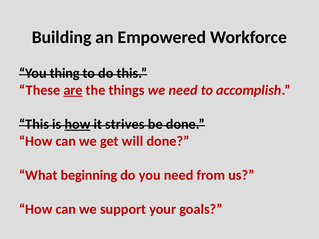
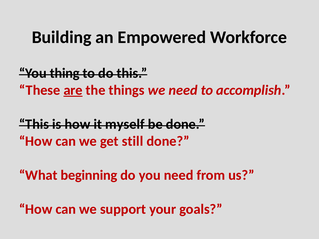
how at (77, 124) underline: present -> none
strives: strives -> myself
will: will -> still
